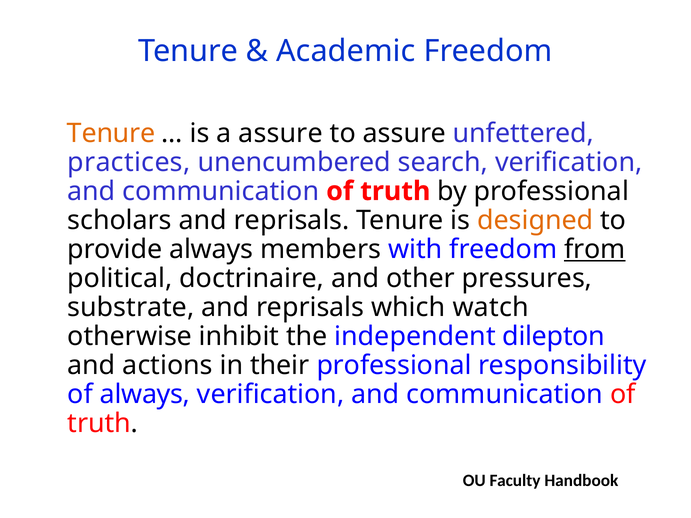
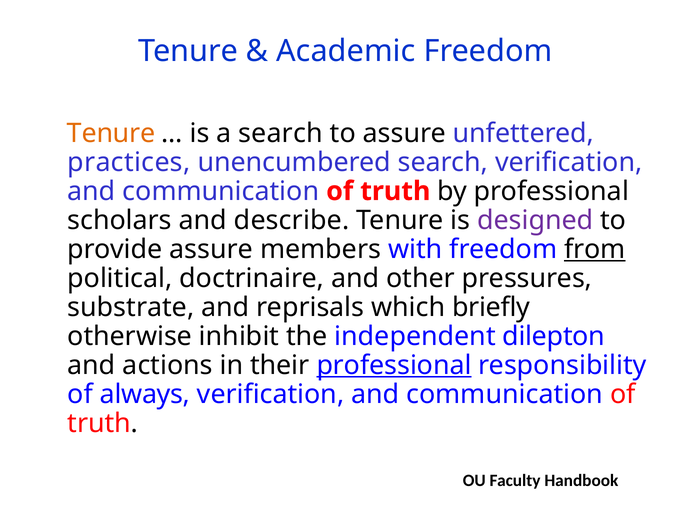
a assure: assure -> search
scholars and reprisals: reprisals -> describe
designed colour: orange -> purple
provide always: always -> assure
watch: watch -> briefly
professional at (394, 365) underline: none -> present
